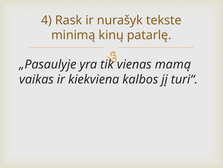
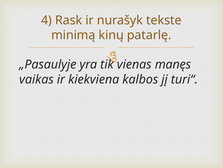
mamą: mamą -> manęs
